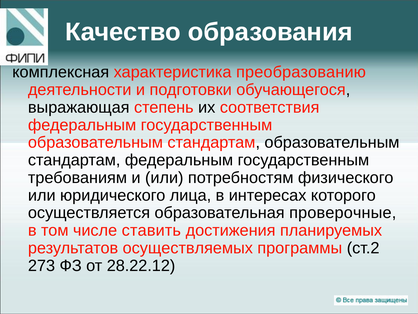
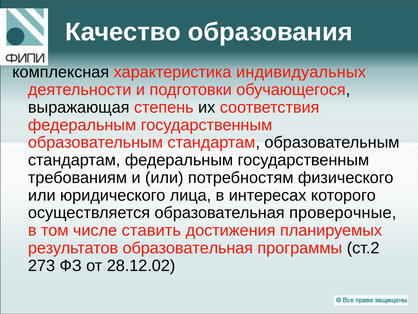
преобразованию: преобразованию -> индивидуальных
результатов осуществляемых: осуществляемых -> образовательная
28.22.12: 28.22.12 -> 28.12.02
